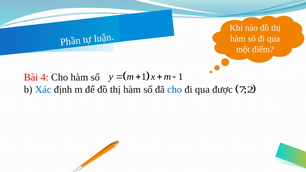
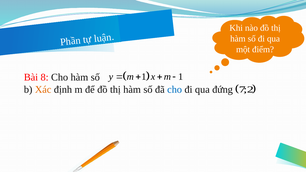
4: 4 -> 8
Xác colour: blue -> orange
được: được -> đứng
